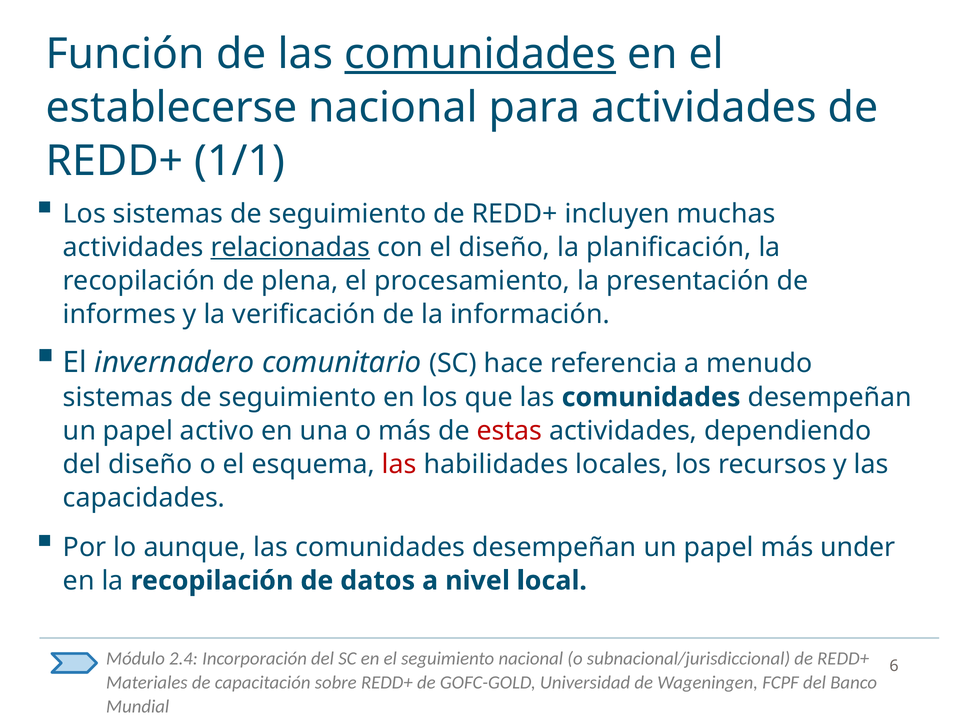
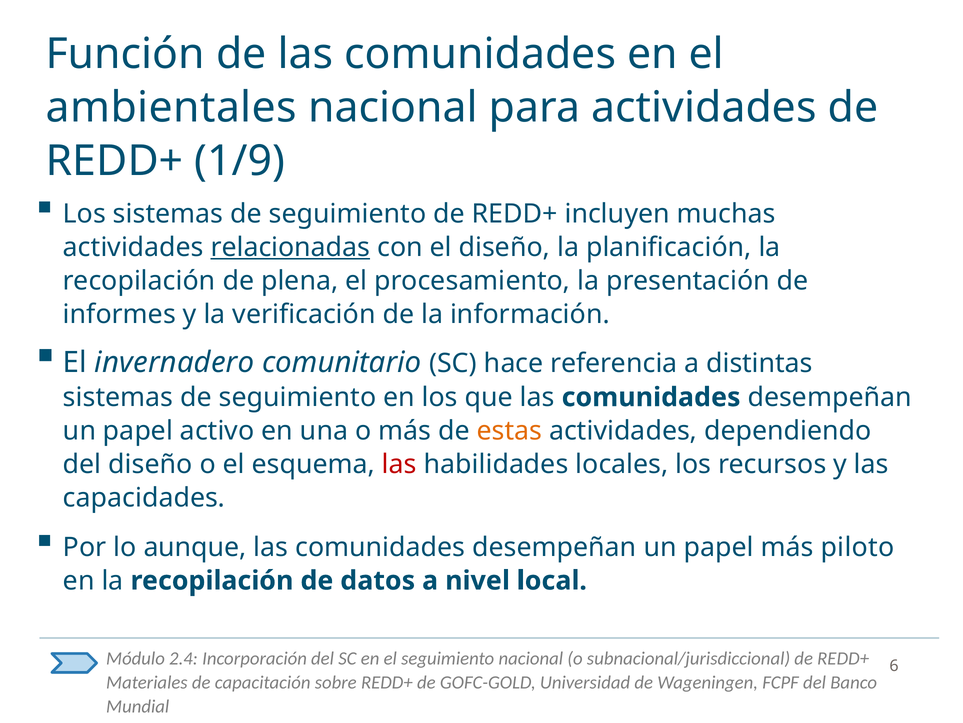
comunidades at (480, 54) underline: present -> none
establecerse: establecerse -> ambientales
1/1: 1/1 -> 1/9
menudo: menudo -> distintas
estas colour: red -> orange
under: under -> piloto
